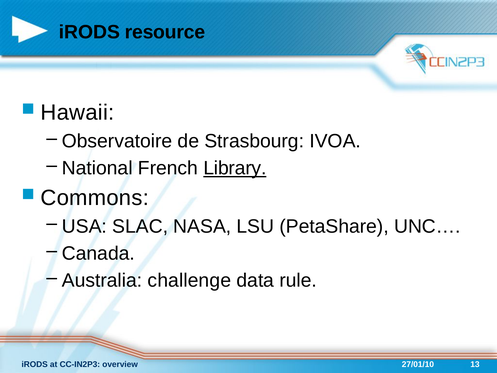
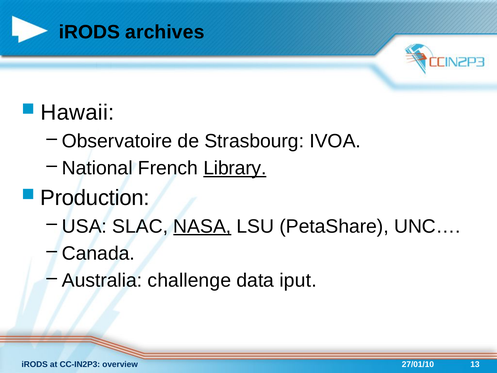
resource: resource -> archives
Commons: Commons -> Production
NASA underline: none -> present
rule: rule -> iput
